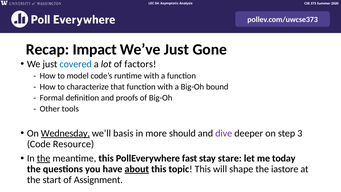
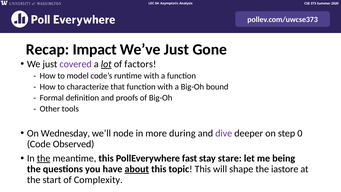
covered colour: blue -> purple
lot underline: none -> present
Wednesday underline: present -> none
basis: basis -> node
should: should -> during
3: 3 -> 0
Resource: Resource -> Observed
today: today -> being
Assignment: Assignment -> Complexity
